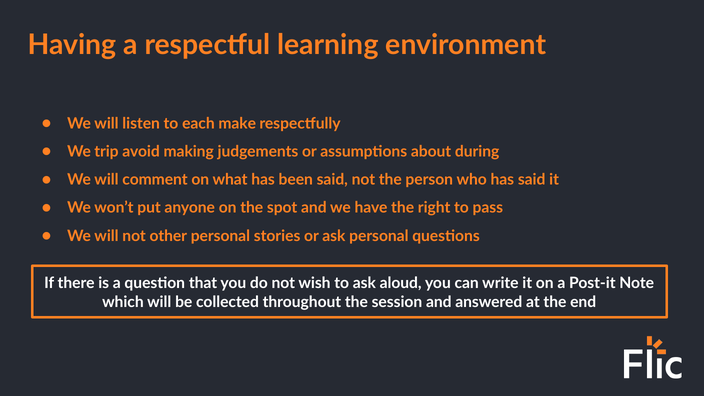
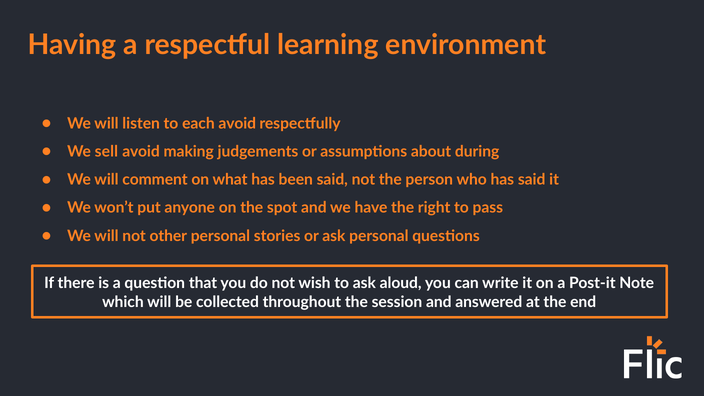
each make: make -> avoid
trip: trip -> sell
